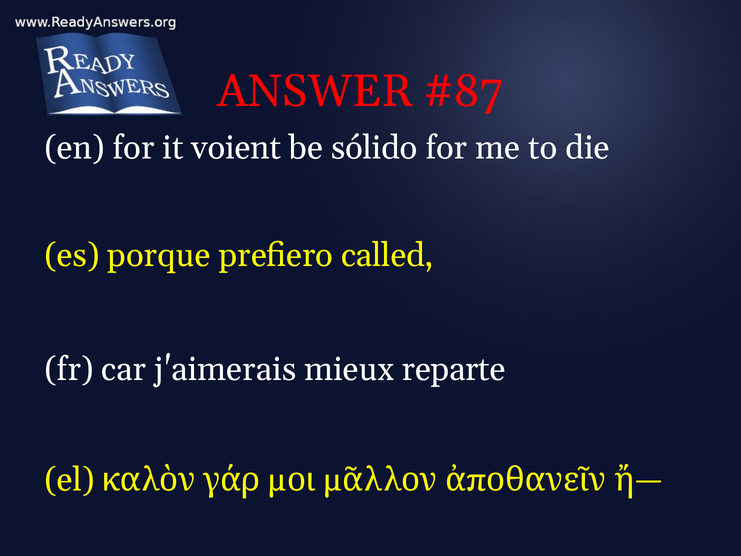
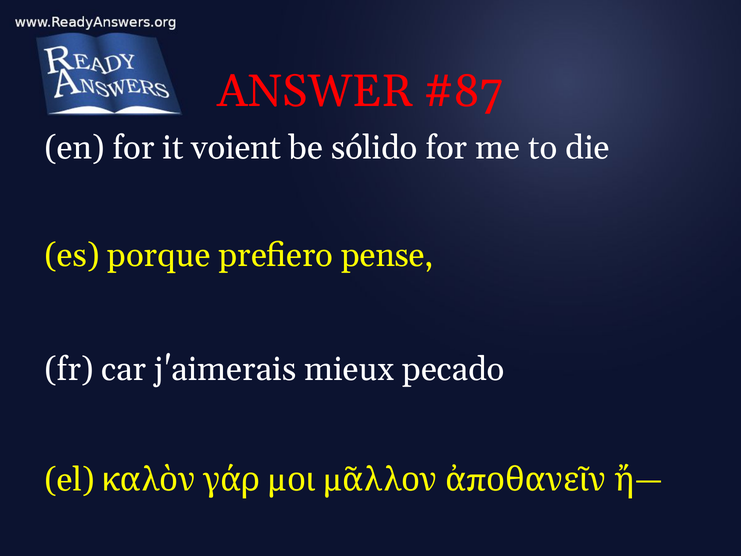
called: called -> pense
reparte: reparte -> pecado
